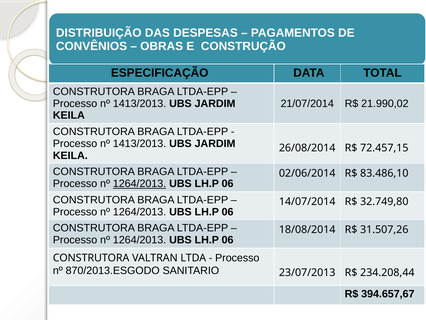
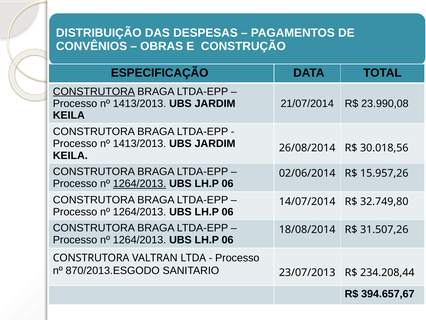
CONSTRUTORA at (94, 91) underline: none -> present
21.990,02: 21.990,02 -> 23.990,08
72.457,15: 72.457,15 -> 30.018,56
83.486,10: 83.486,10 -> 15.957,26
